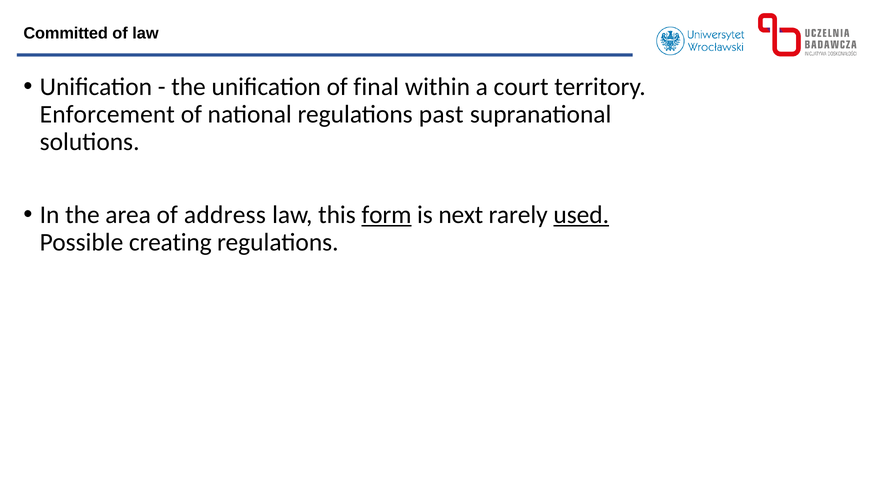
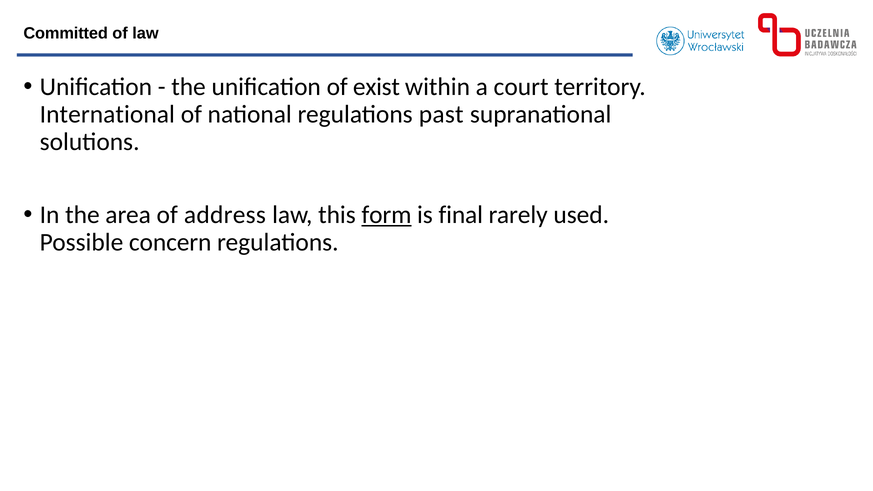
final: final -> exist
Enforcement: Enforcement -> International
next: next -> final
used underline: present -> none
creating: creating -> concern
